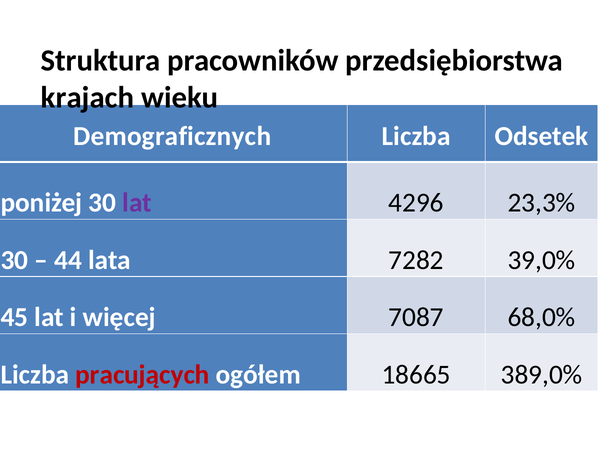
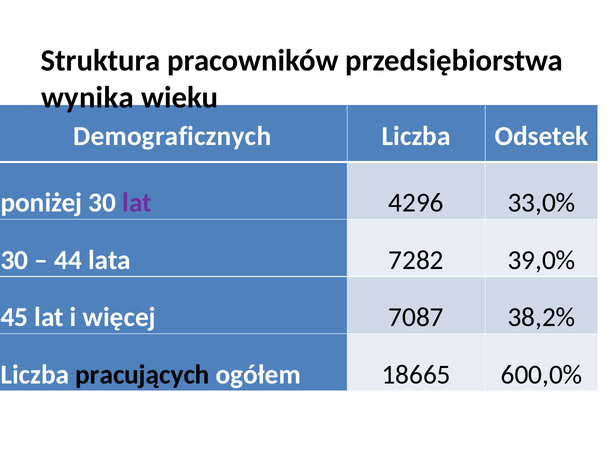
krajach: krajach -> wynika
23,3%: 23,3% -> 33,0%
68,0%: 68,0% -> 38,2%
pracujących colour: red -> black
389,0%: 389,0% -> 600,0%
